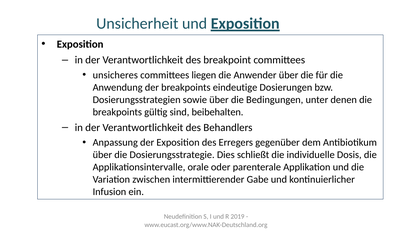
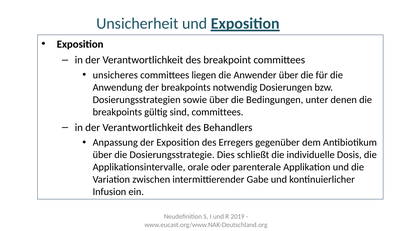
eindeutige: eindeutige -> notwendig
sind beibehalten: beibehalten -> committees
